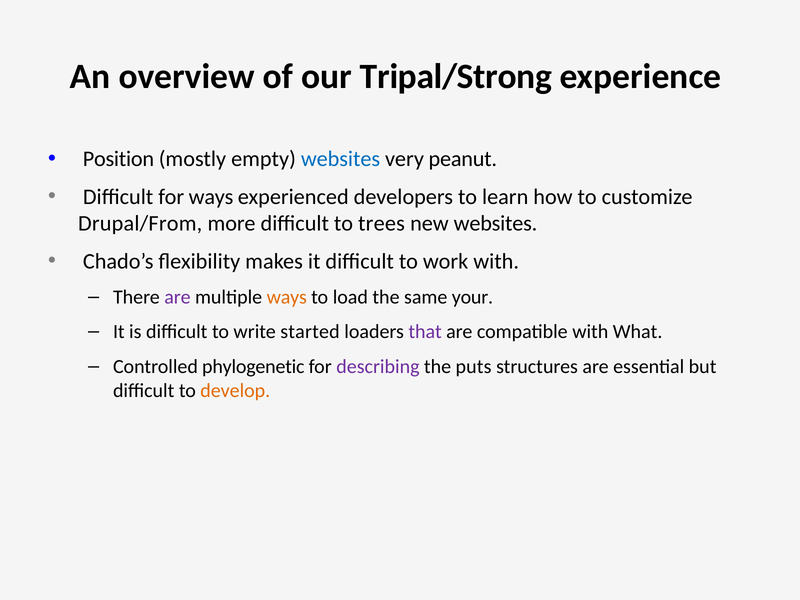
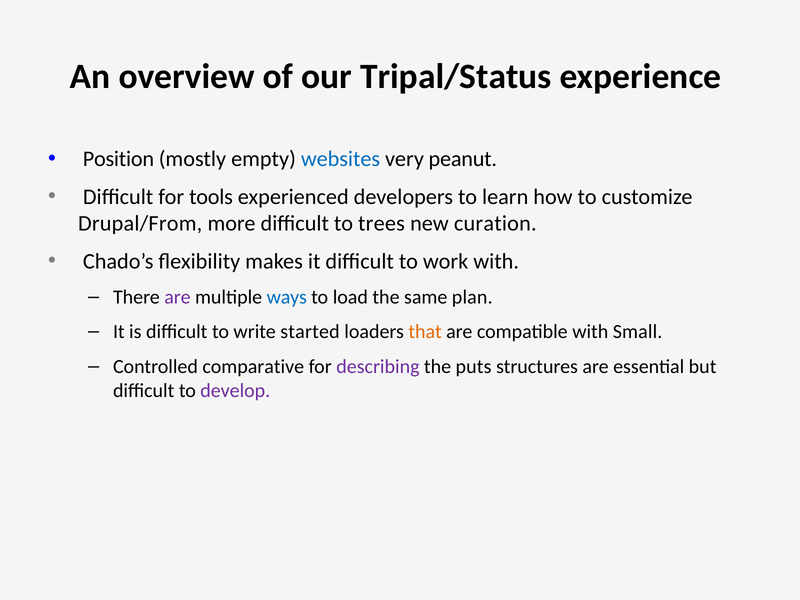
Tripal/Strong: Tripal/Strong -> Tripal/Status
for ways: ways -> tools
new websites: websites -> curation
ways at (287, 297) colour: orange -> blue
your: your -> plan
that colour: purple -> orange
What: What -> Small
phylogenetic: phylogenetic -> comparative
develop colour: orange -> purple
